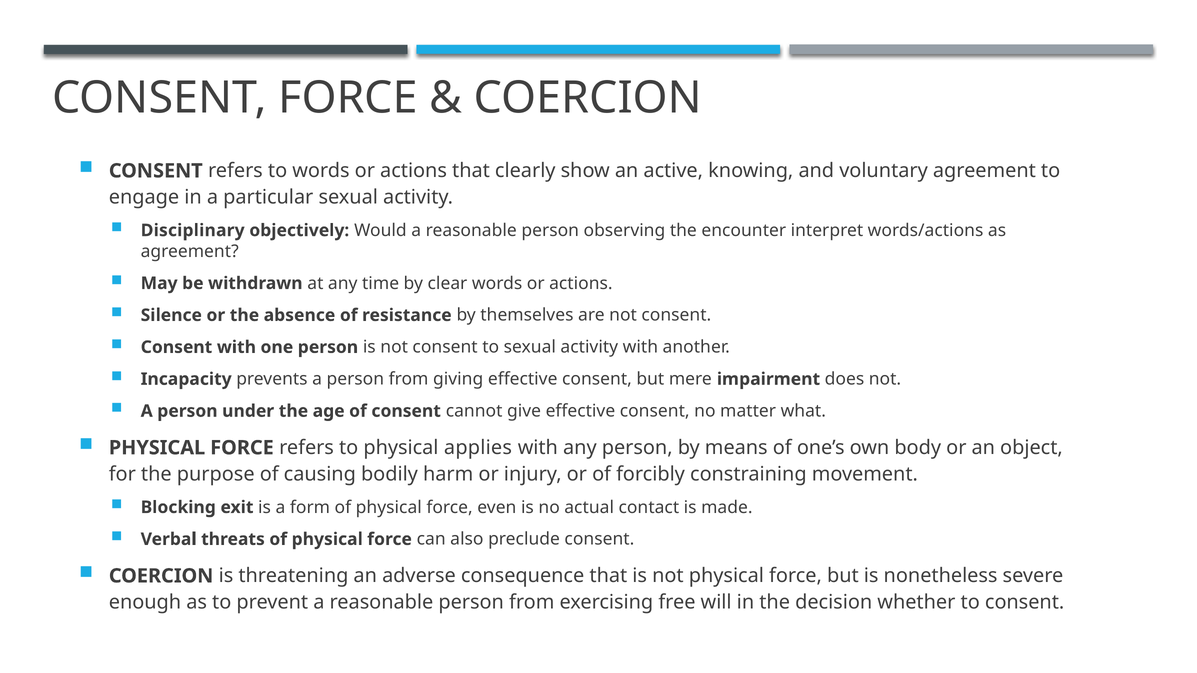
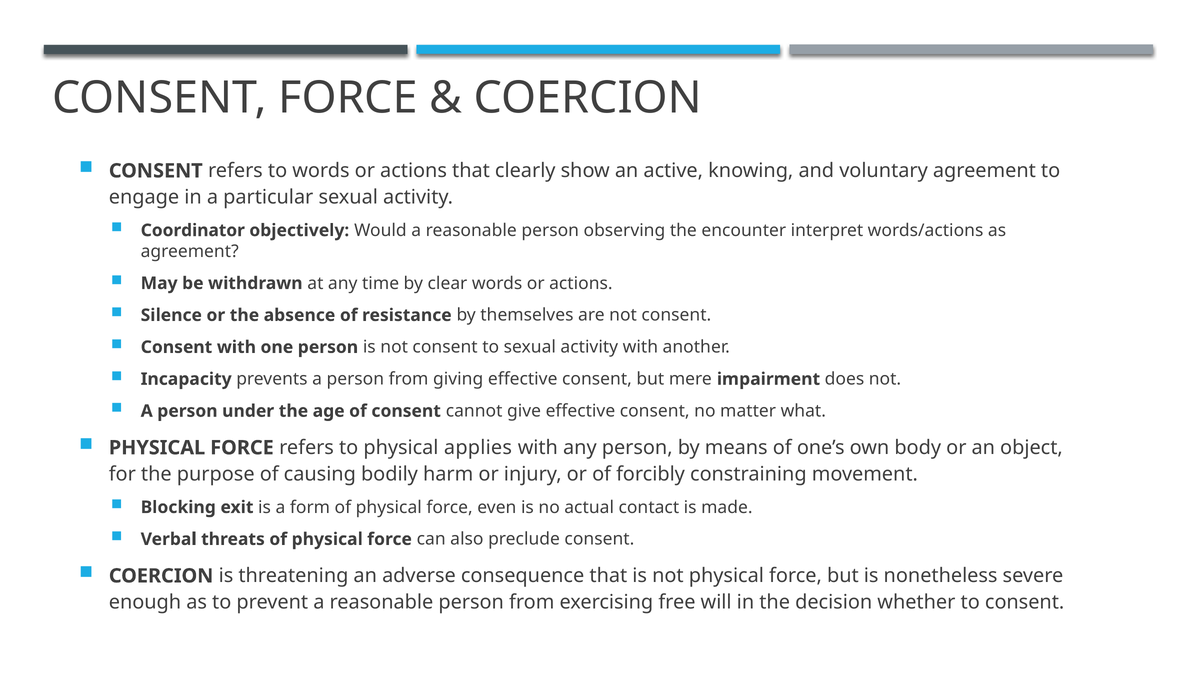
Disciplinary: Disciplinary -> Coordinator
